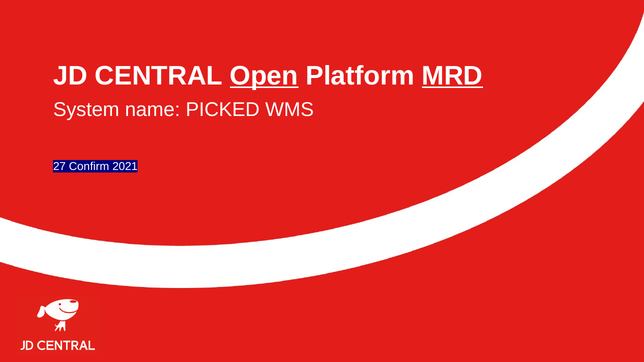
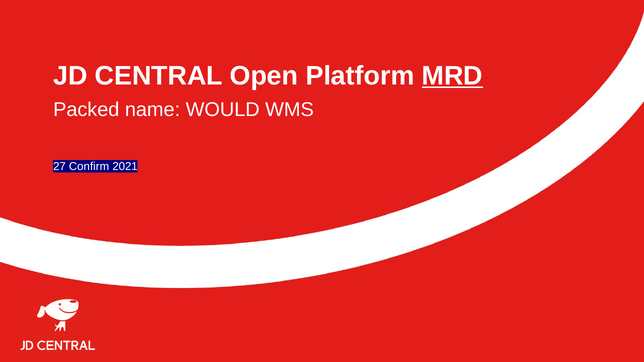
Open underline: present -> none
System: System -> Packed
PICKED: PICKED -> WOULD
